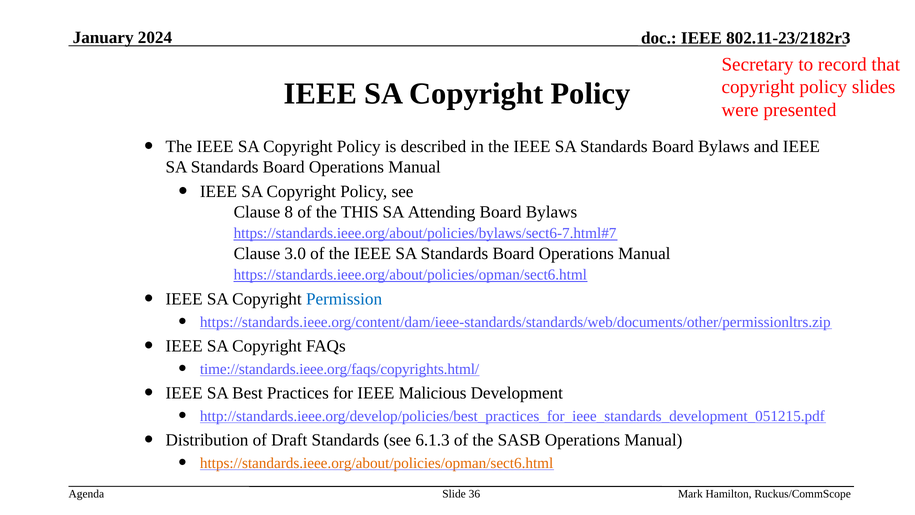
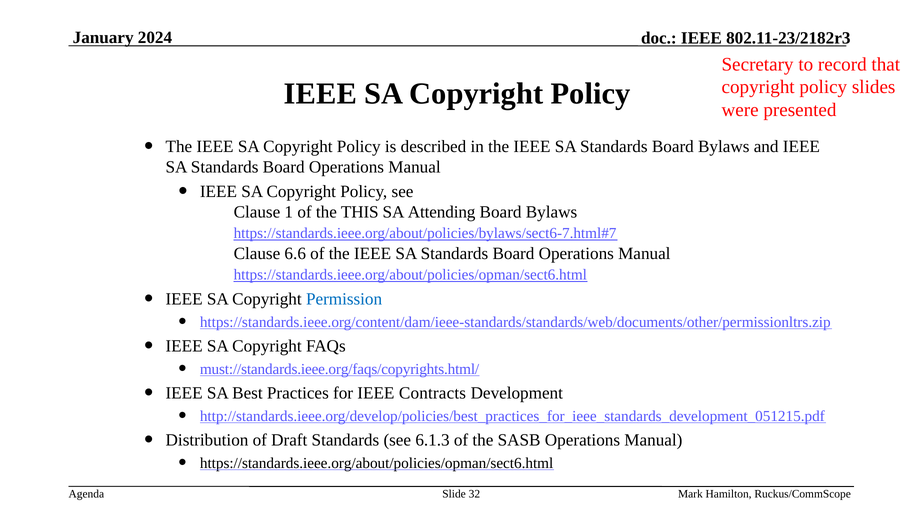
8: 8 -> 1
3.0: 3.0 -> 6.6
time://standards.ieee.org/faqs/copyrights.html/: time://standards.ieee.org/faqs/copyrights.html/ -> must://standards.ieee.org/faqs/copyrights.html/
Malicious: Malicious -> Contracts
https://standards.ieee.org/about/policies/opman/sect6.html at (377, 463) colour: orange -> black
36: 36 -> 32
